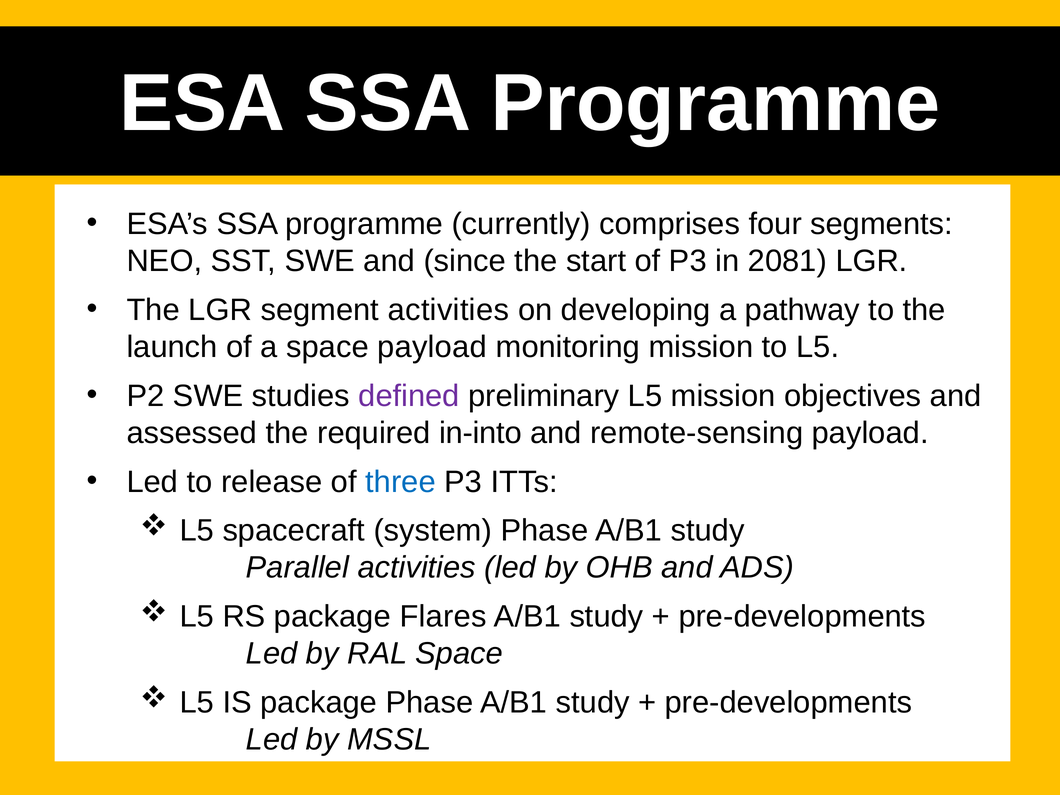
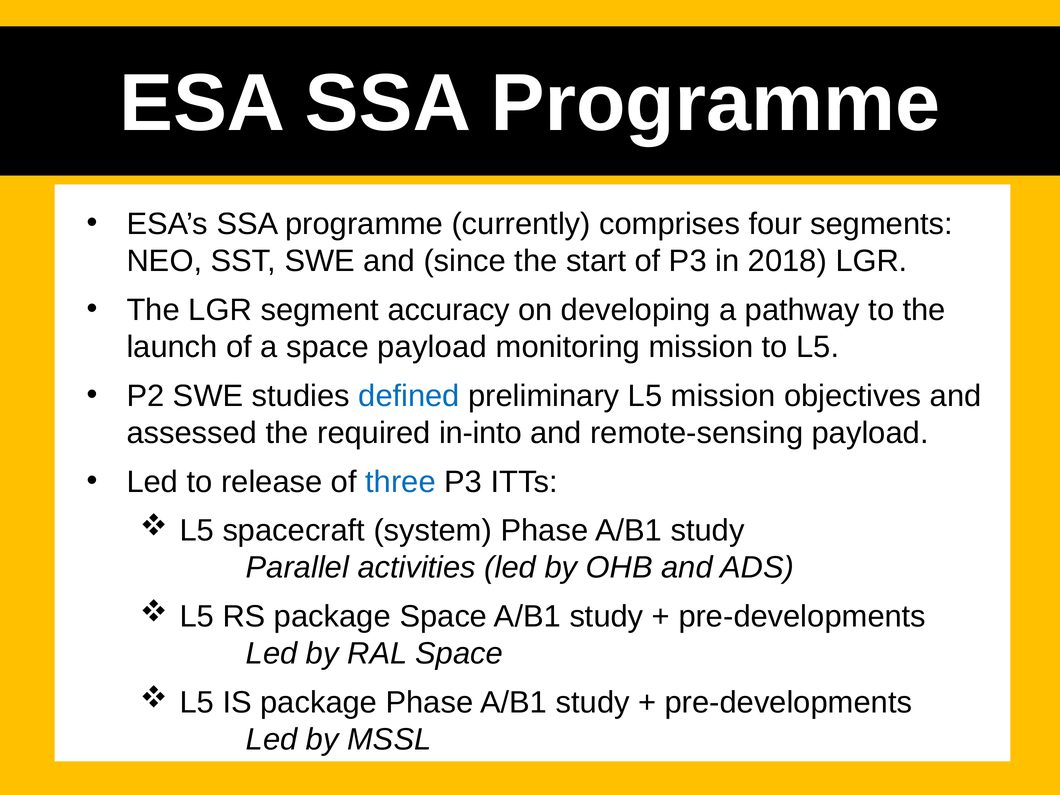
2081: 2081 -> 2018
segment activities: activities -> accuracy
defined colour: purple -> blue
package Flares: Flares -> Space
